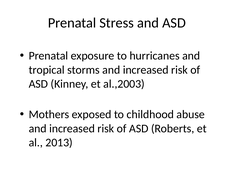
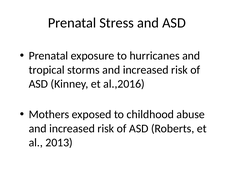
al.,2003: al.,2003 -> al.,2016
